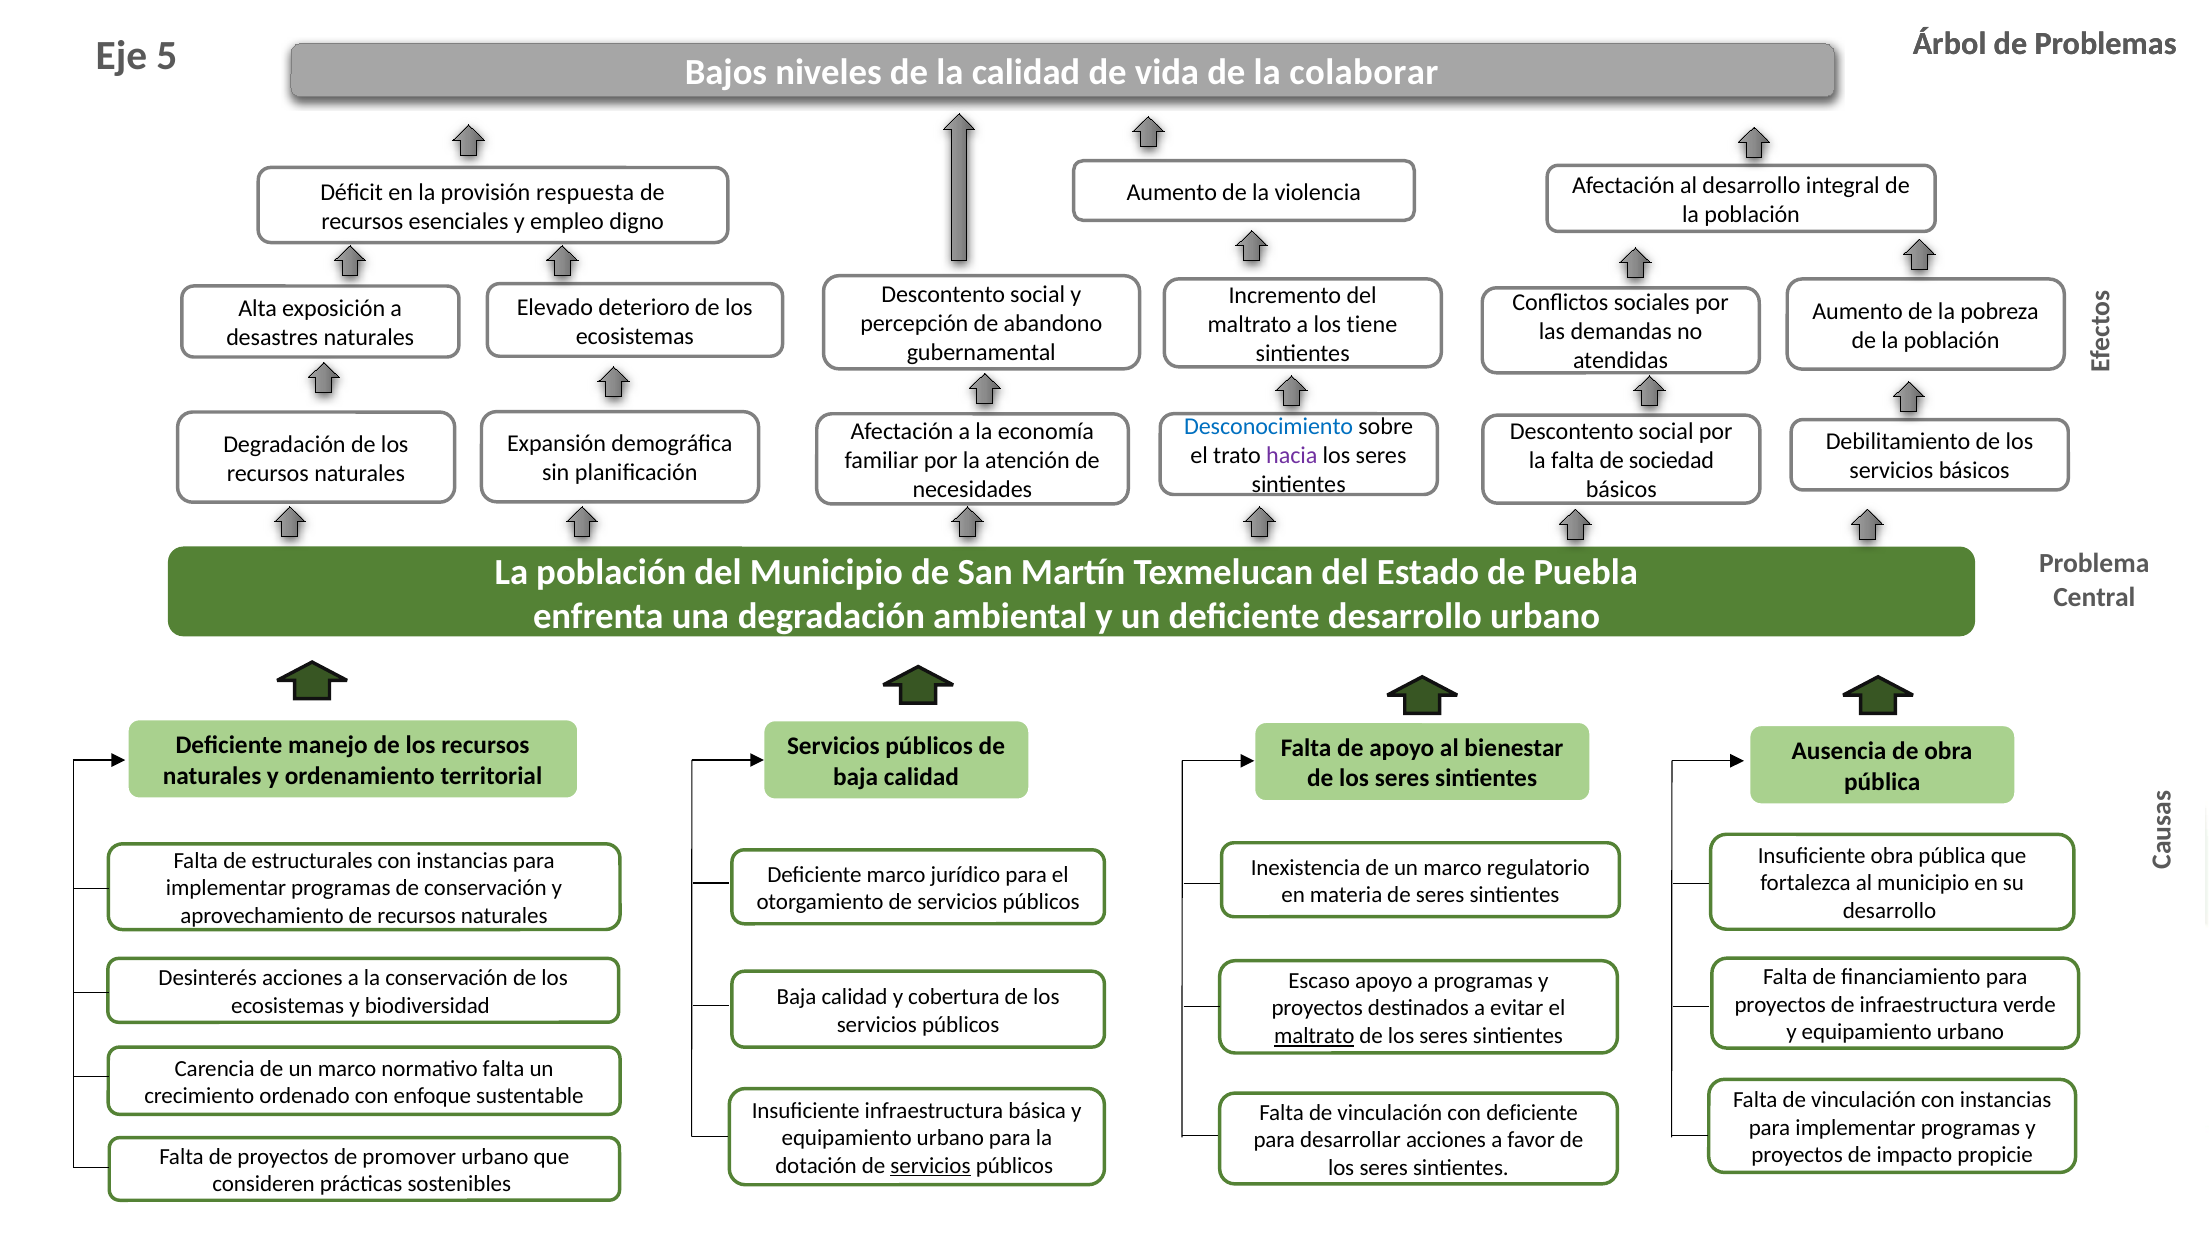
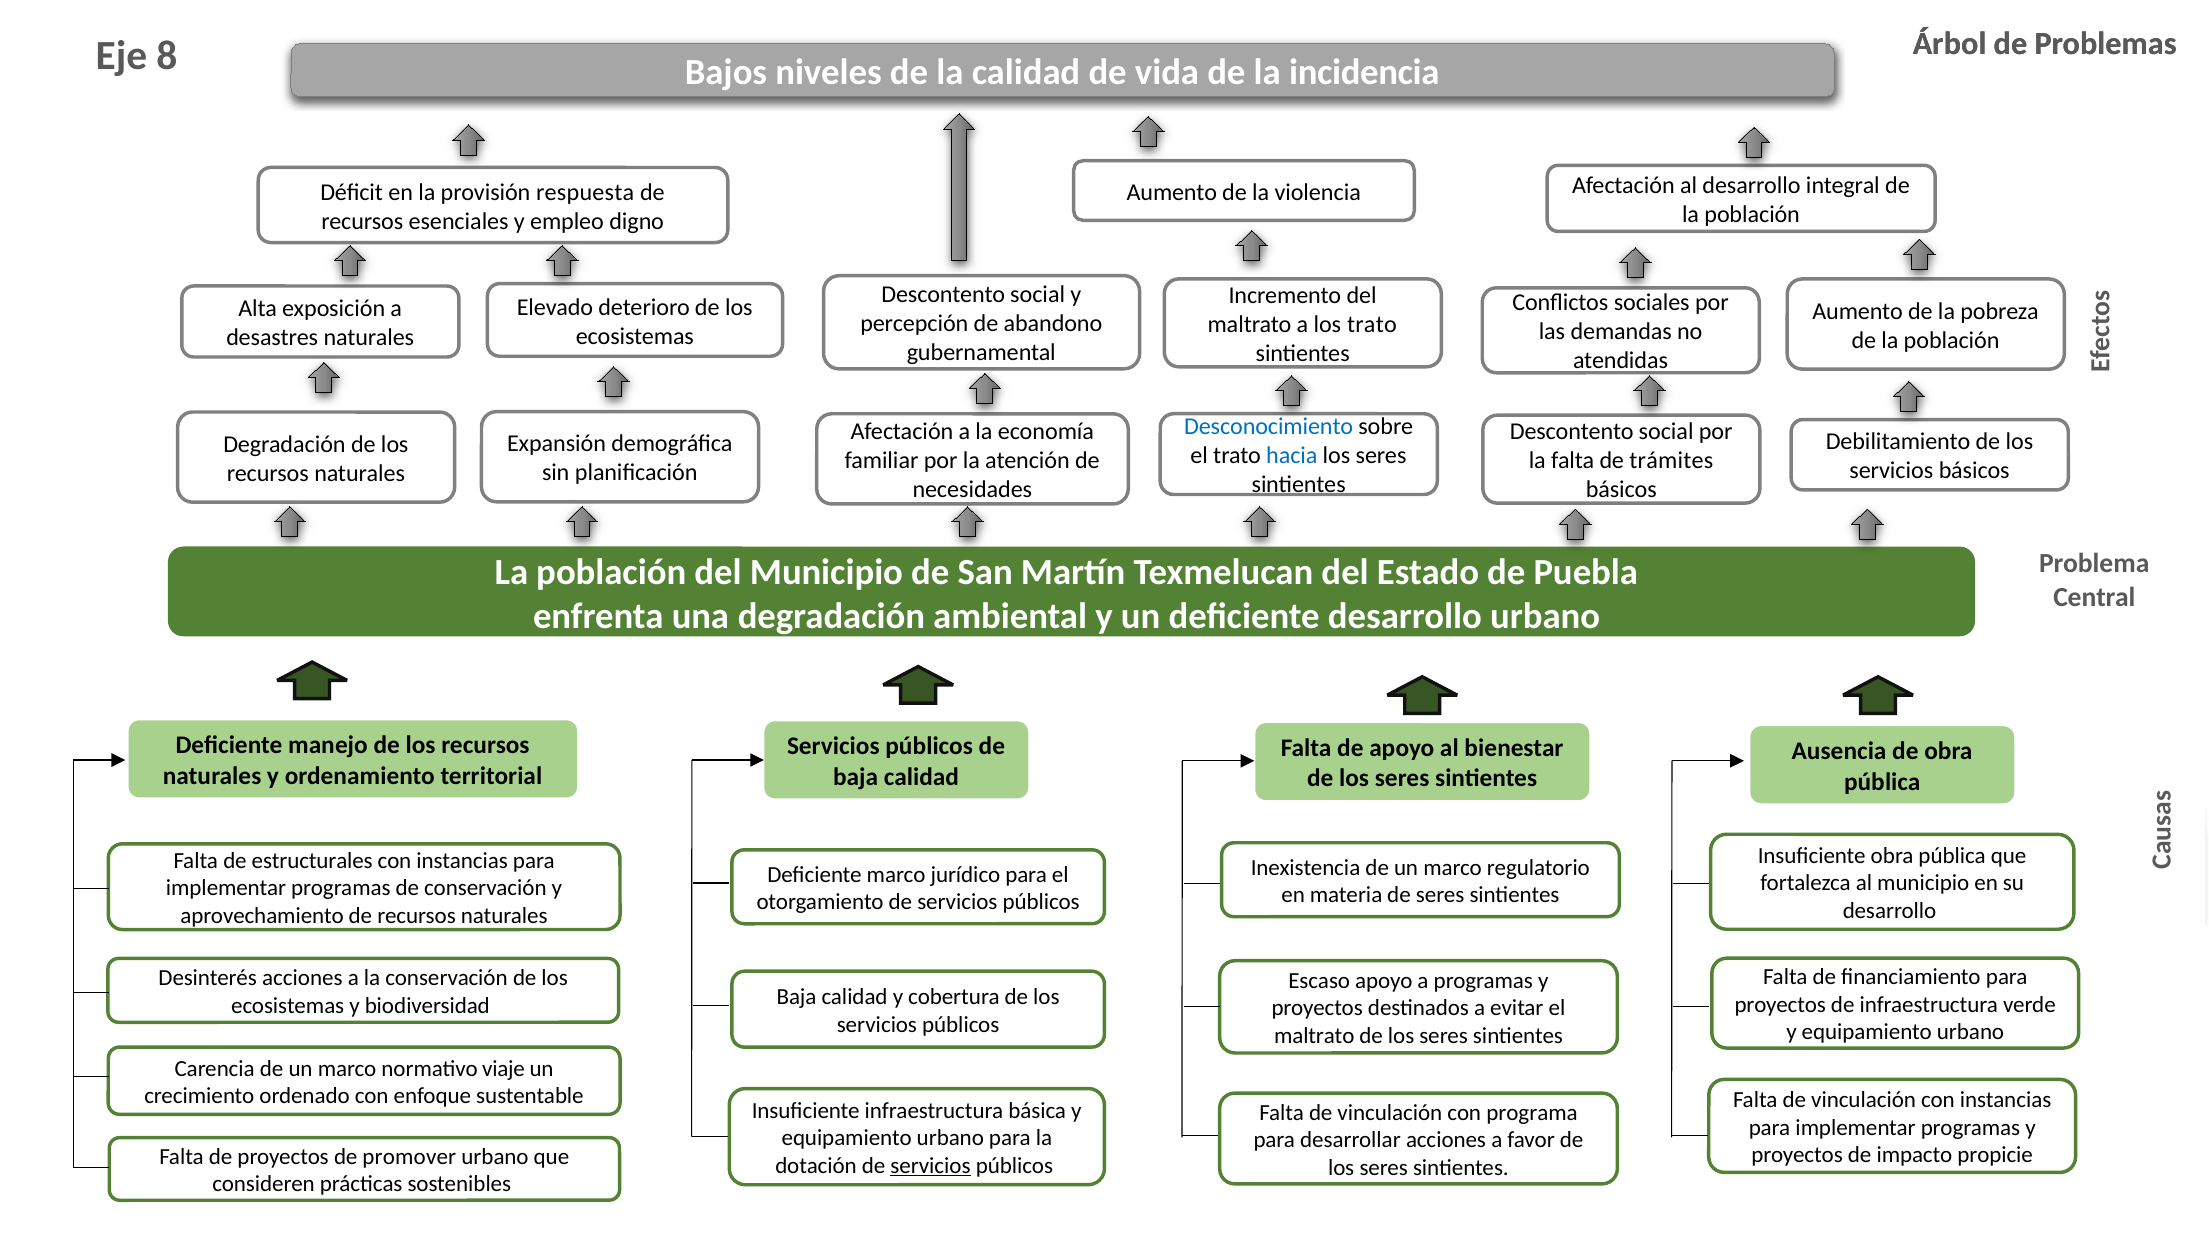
5: 5 -> 8
colaborar: colaborar -> incidencia
los tiene: tiene -> trato
hacia colour: purple -> blue
sociedad: sociedad -> trámites
maltrato at (1314, 1036) underline: present -> none
normativo falta: falta -> viaje
con deficiente: deficiente -> programa
